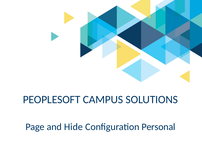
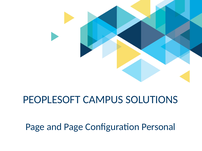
and Hide: Hide -> Page
